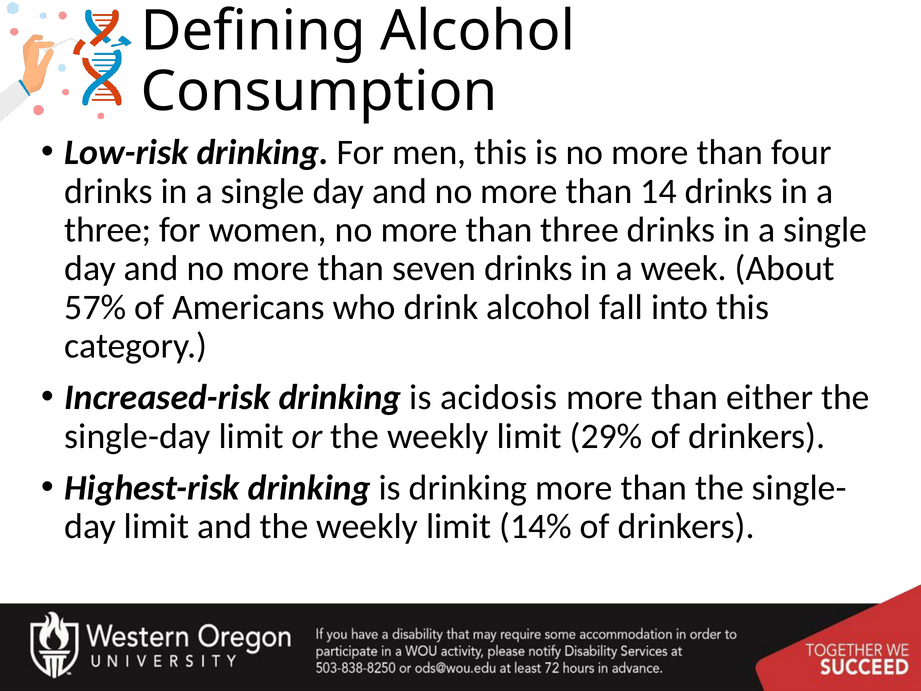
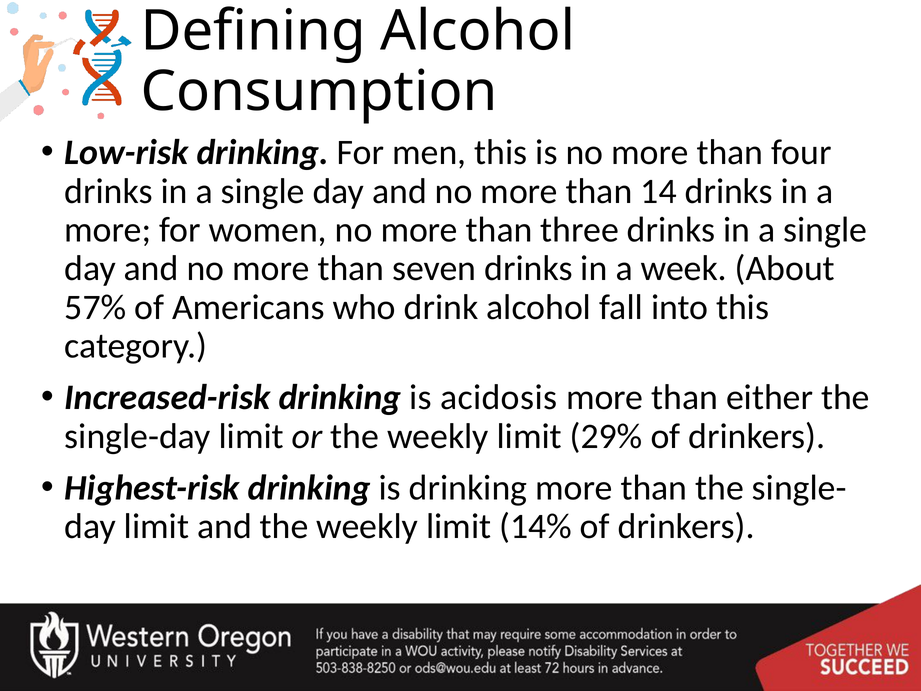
three at (108, 230): three -> more
